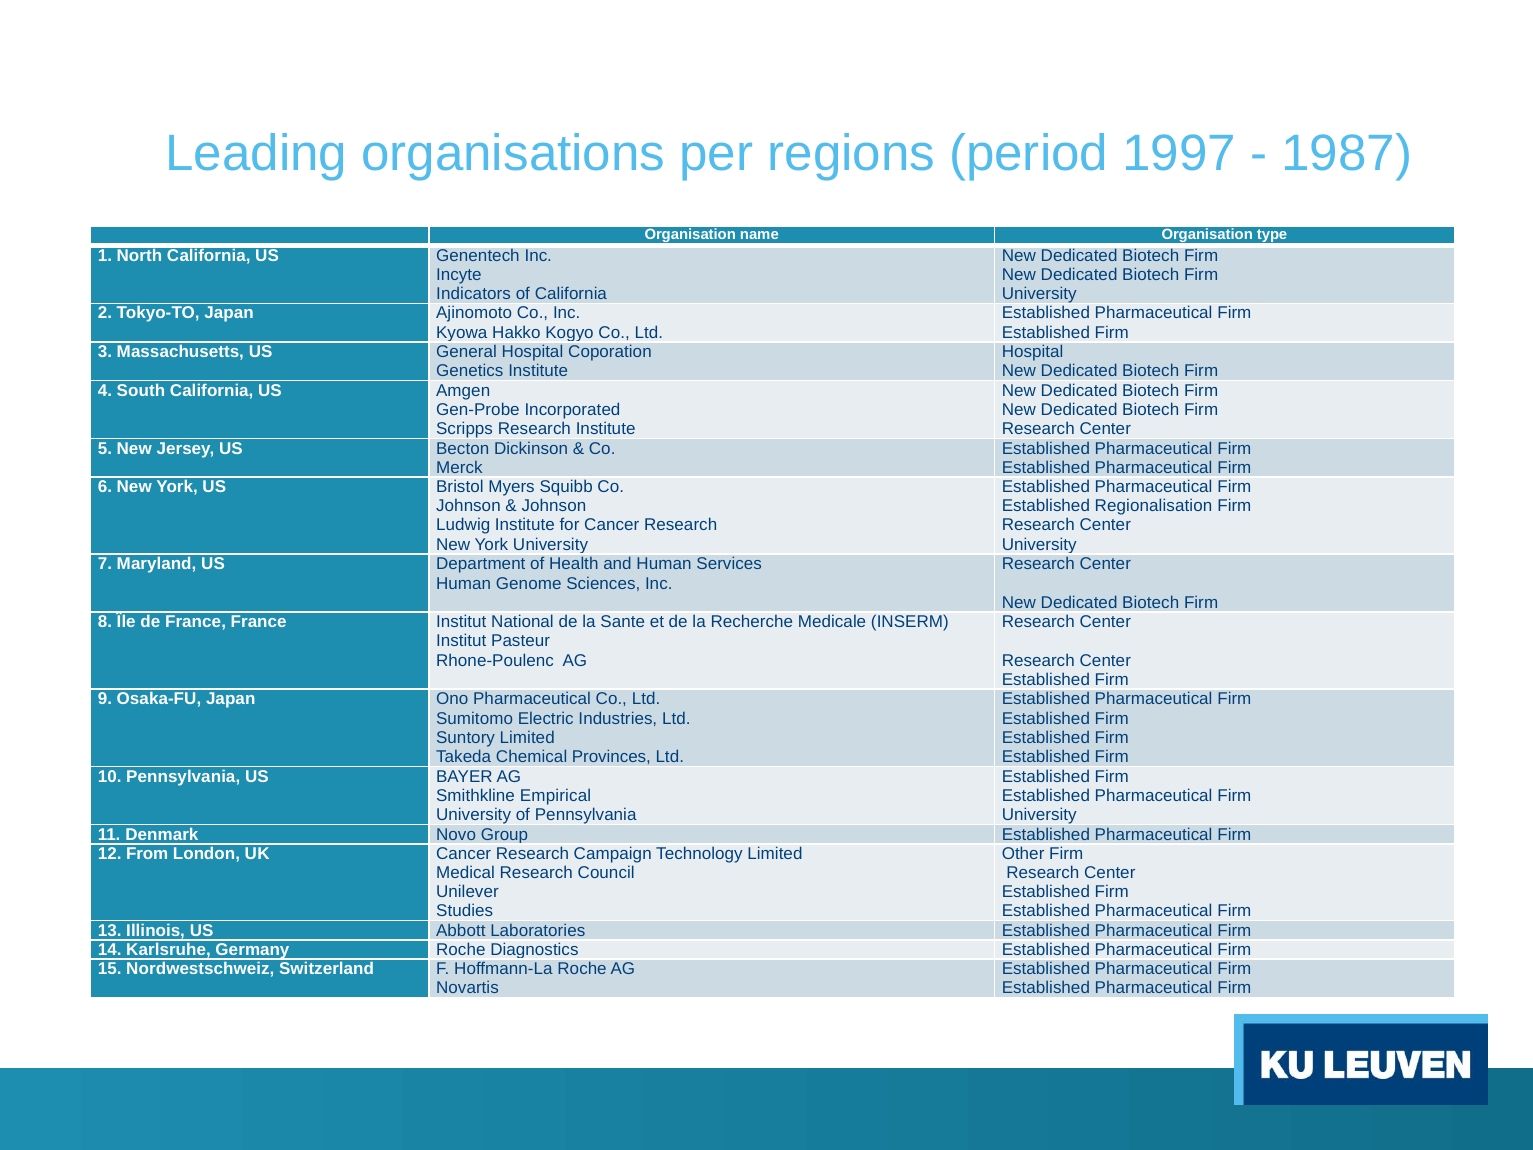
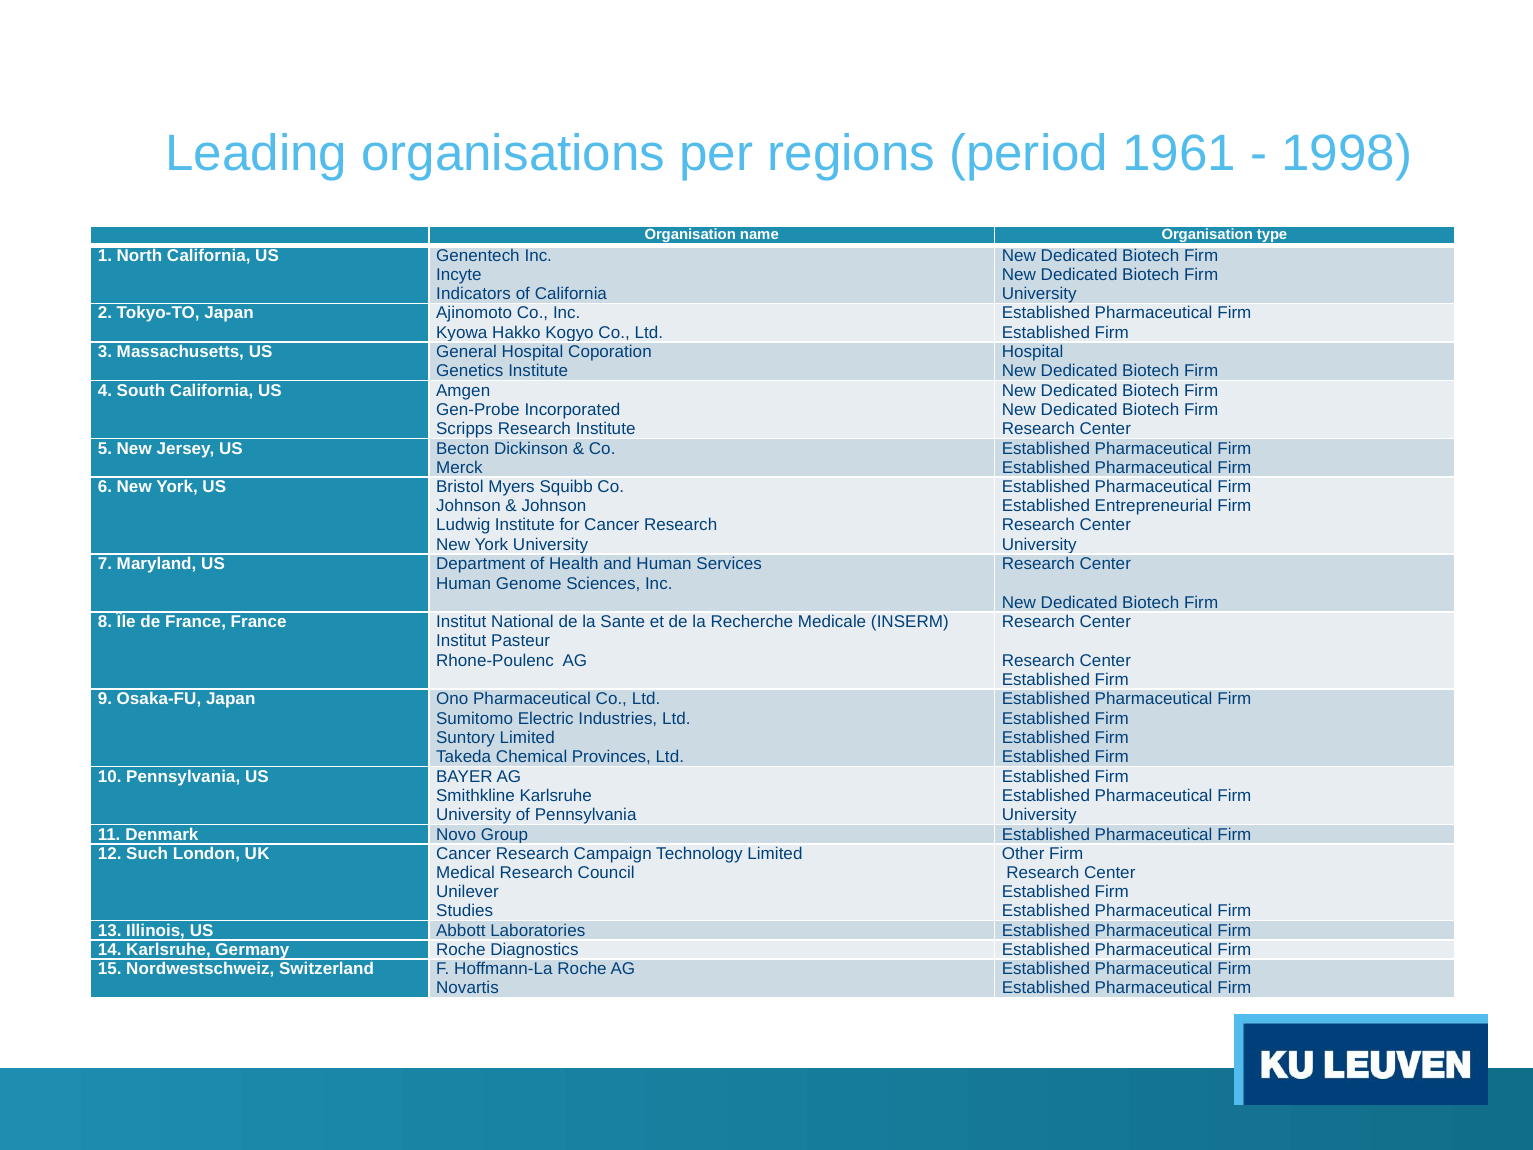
1997: 1997 -> 1961
1987: 1987 -> 1998
Regionalisation: Regionalisation -> Entrepreneurial
Smithkline Empirical: Empirical -> Karlsruhe
From: From -> Such
